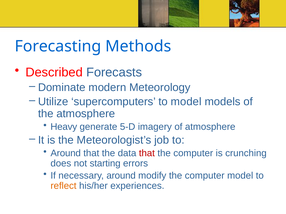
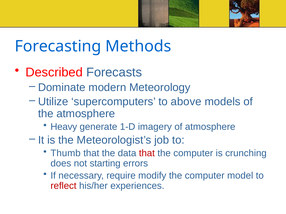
to model: model -> above
5-D: 5-D -> 1-D
Around at (66, 153): Around -> Thumb
necessary around: around -> require
reflect colour: orange -> red
